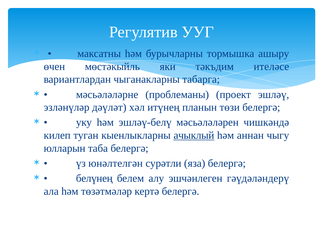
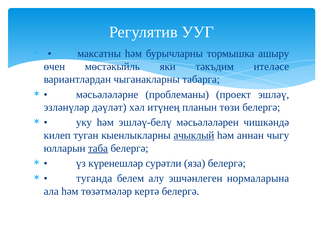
таба underline: none -> present
юнәлтелгән: юнәлтелгән -> күренешләр
белүнең: белүнең -> туганда
гәүдәләндерү: гәүдәләндерү -> нормаларына
